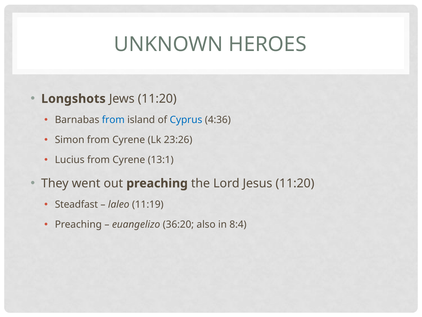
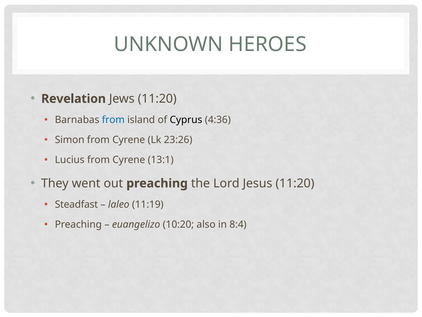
Longshots: Longshots -> Revelation
Cyprus colour: blue -> black
36:20: 36:20 -> 10:20
